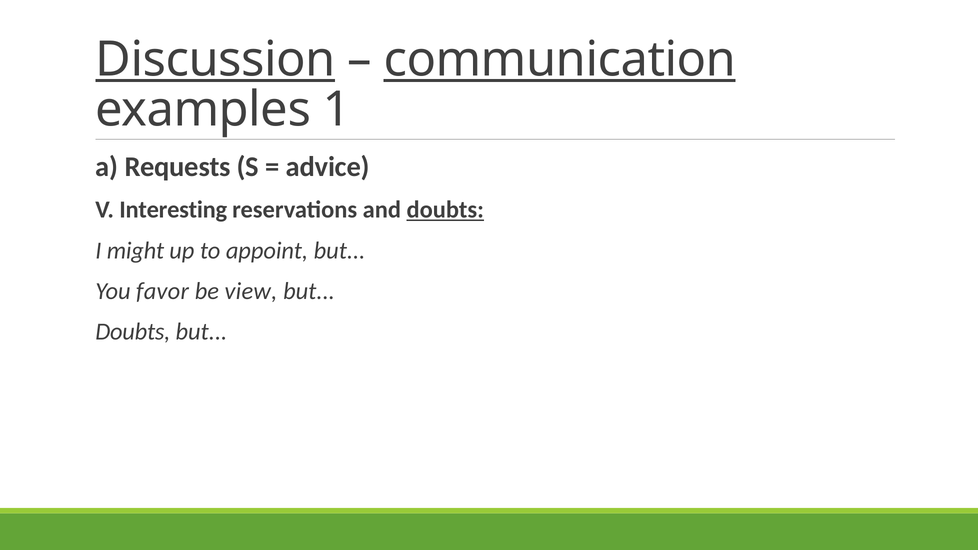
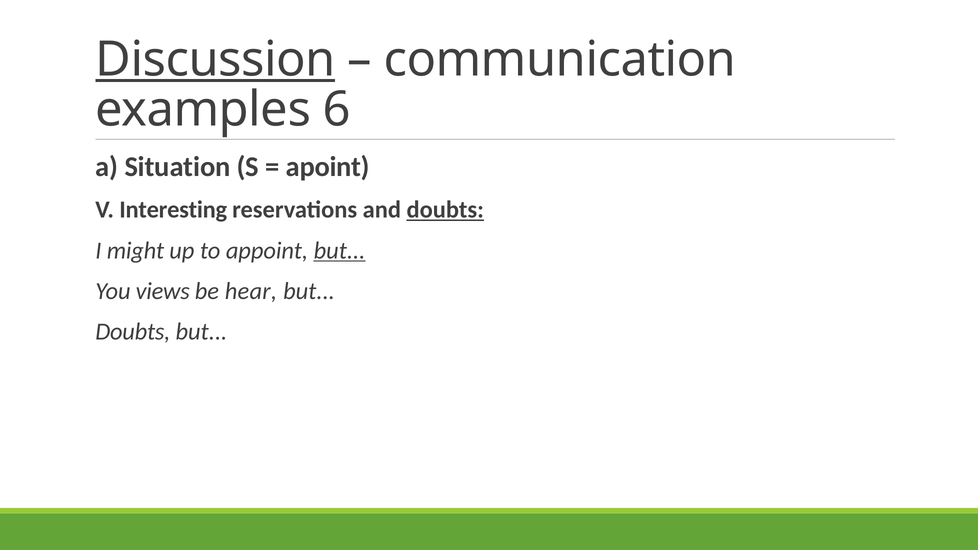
communication underline: present -> none
1: 1 -> 6
Requests: Requests -> Situation
advice: advice -> apoint
but at (340, 251) underline: none -> present
favor: favor -> views
view: view -> hear
